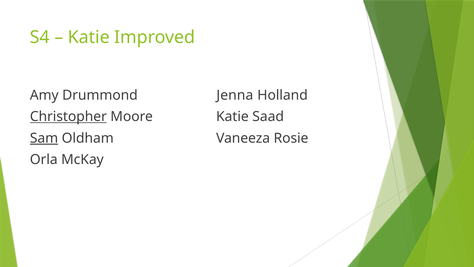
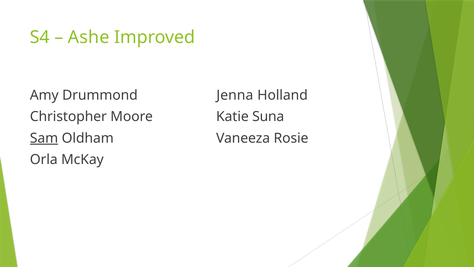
Katie at (89, 37): Katie -> Ashe
Christopher underline: present -> none
Saad: Saad -> Suna
